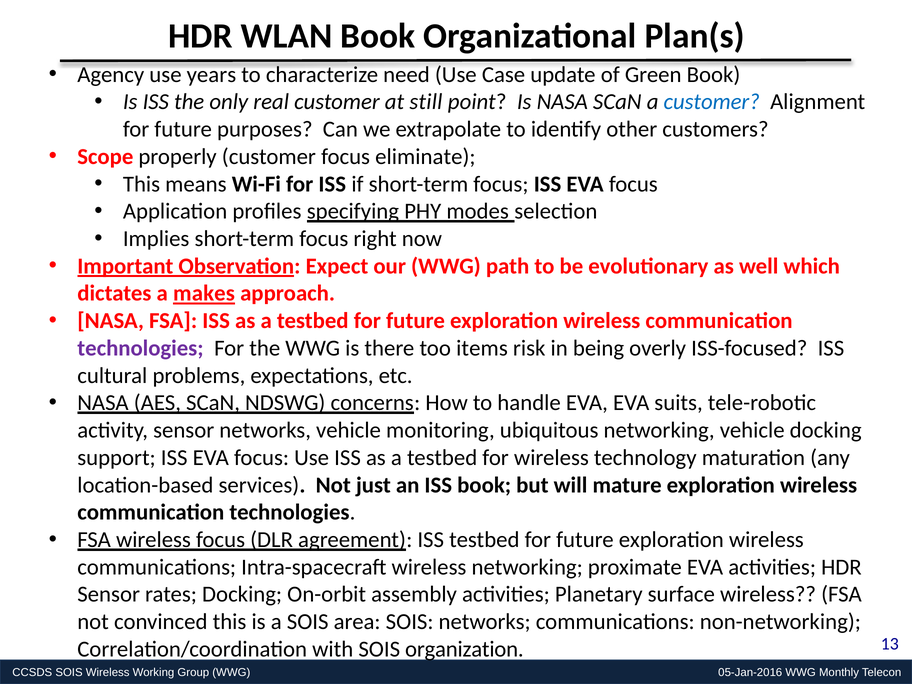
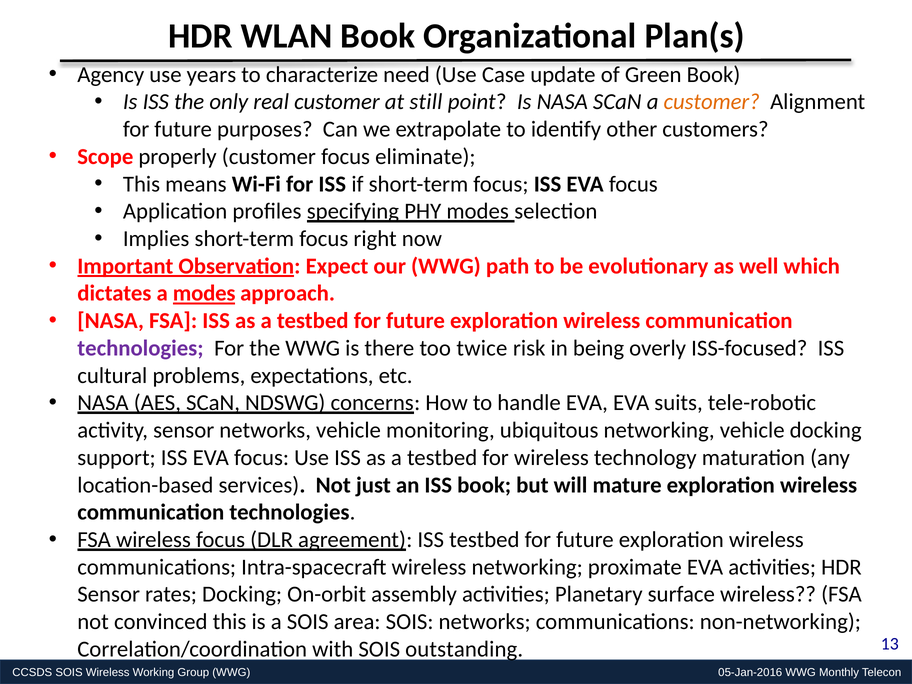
customer at (712, 102) colour: blue -> orange
a makes: makes -> modes
items: items -> twice
organization: organization -> outstanding
